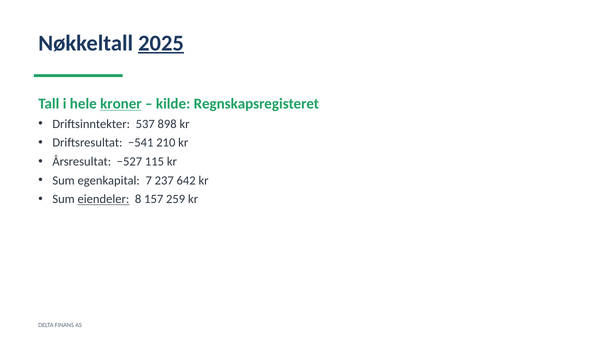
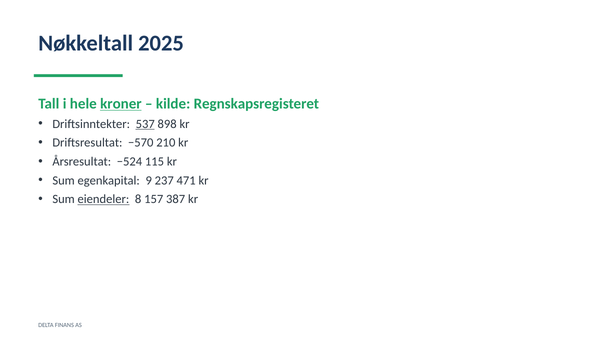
2025 underline: present -> none
537 underline: none -> present
−541: −541 -> −570
−527: −527 -> −524
7: 7 -> 9
642: 642 -> 471
259: 259 -> 387
